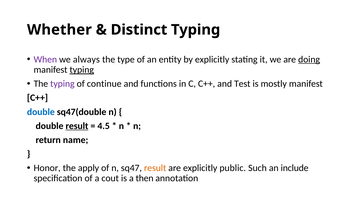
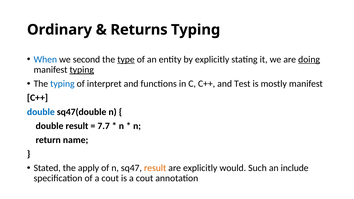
Whether: Whether -> Ordinary
Distinct: Distinct -> Returns
When colour: purple -> blue
always: always -> second
type underline: none -> present
typing at (62, 84) colour: purple -> blue
continue: continue -> interpret
result at (77, 126) underline: present -> none
4.5: 4.5 -> 7.7
Honor: Honor -> Stated
public: public -> would
is a then: then -> cout
